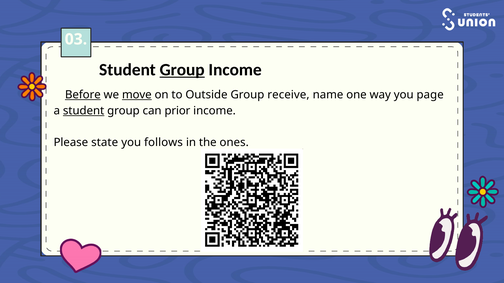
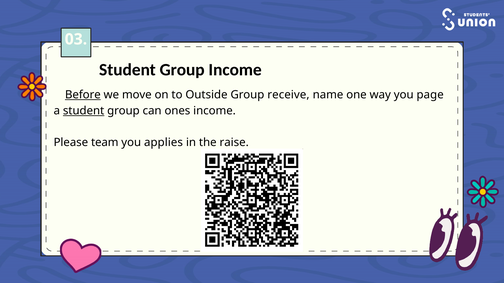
Group at (182, 70) underline: present -> none
move underline: present -> none
prior: prior -> ones
state: state -> team
follows: follows -> applies
ones: ones -> raise
